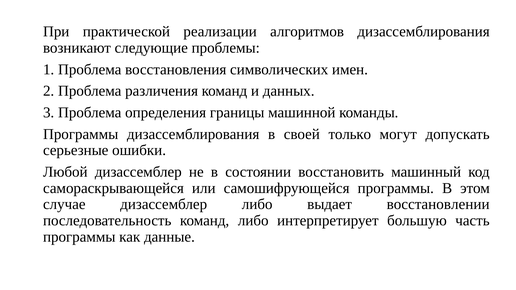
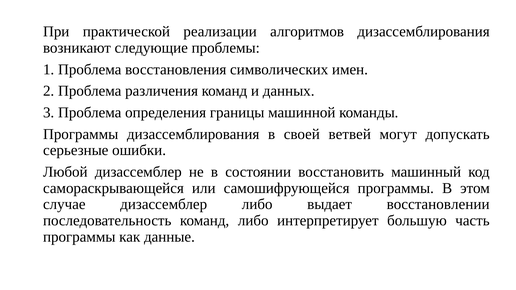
только: только -> ветвей
